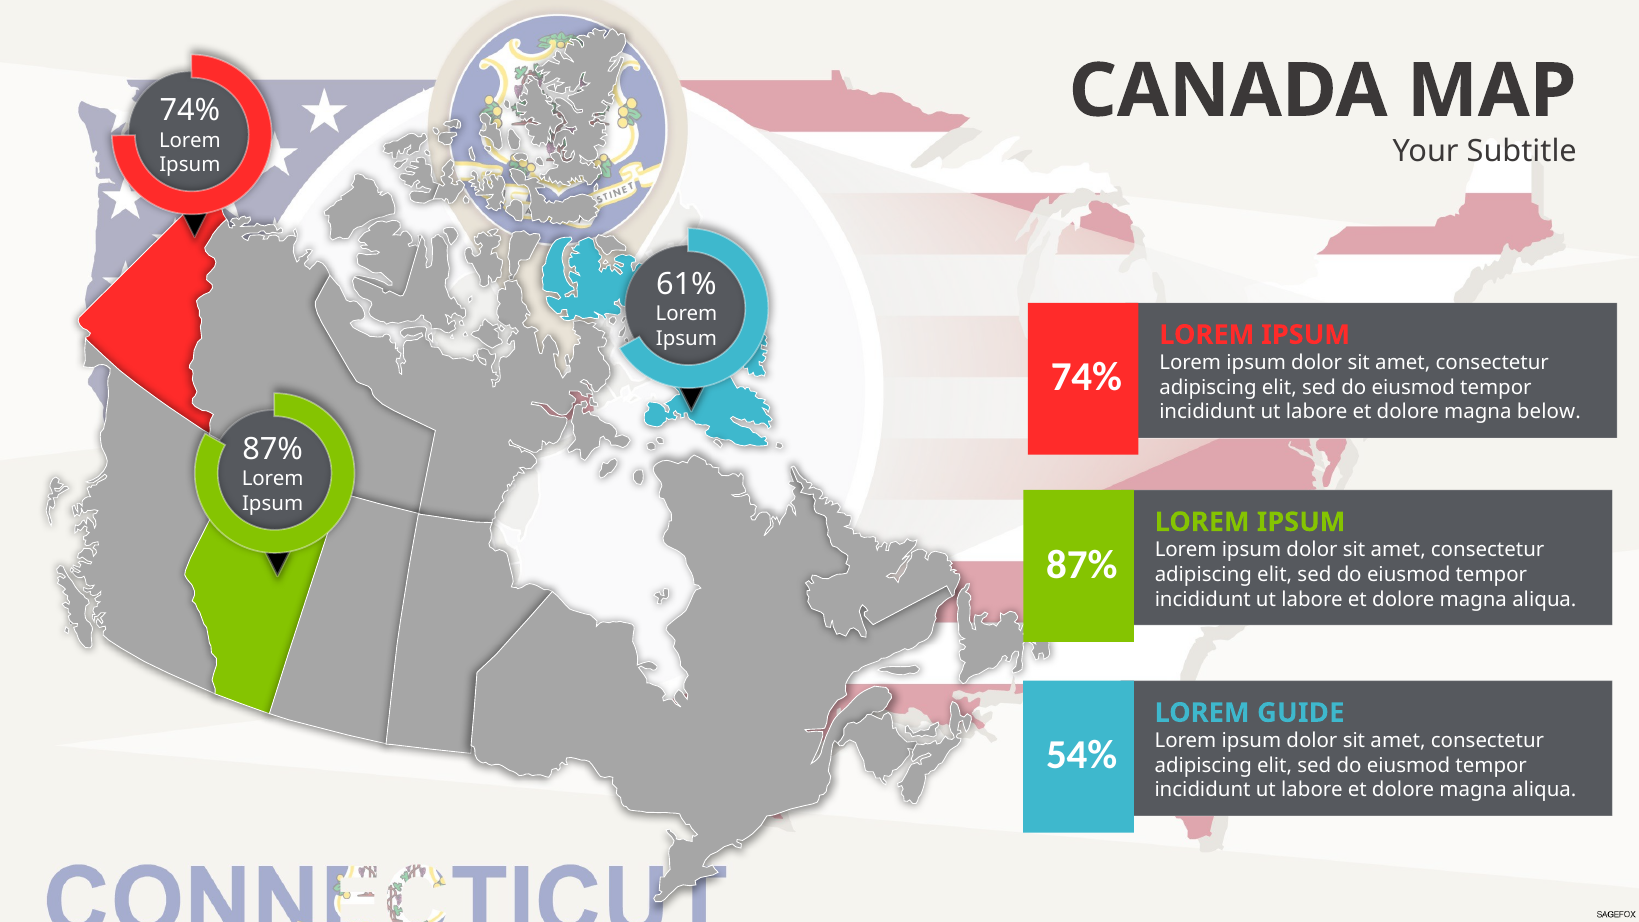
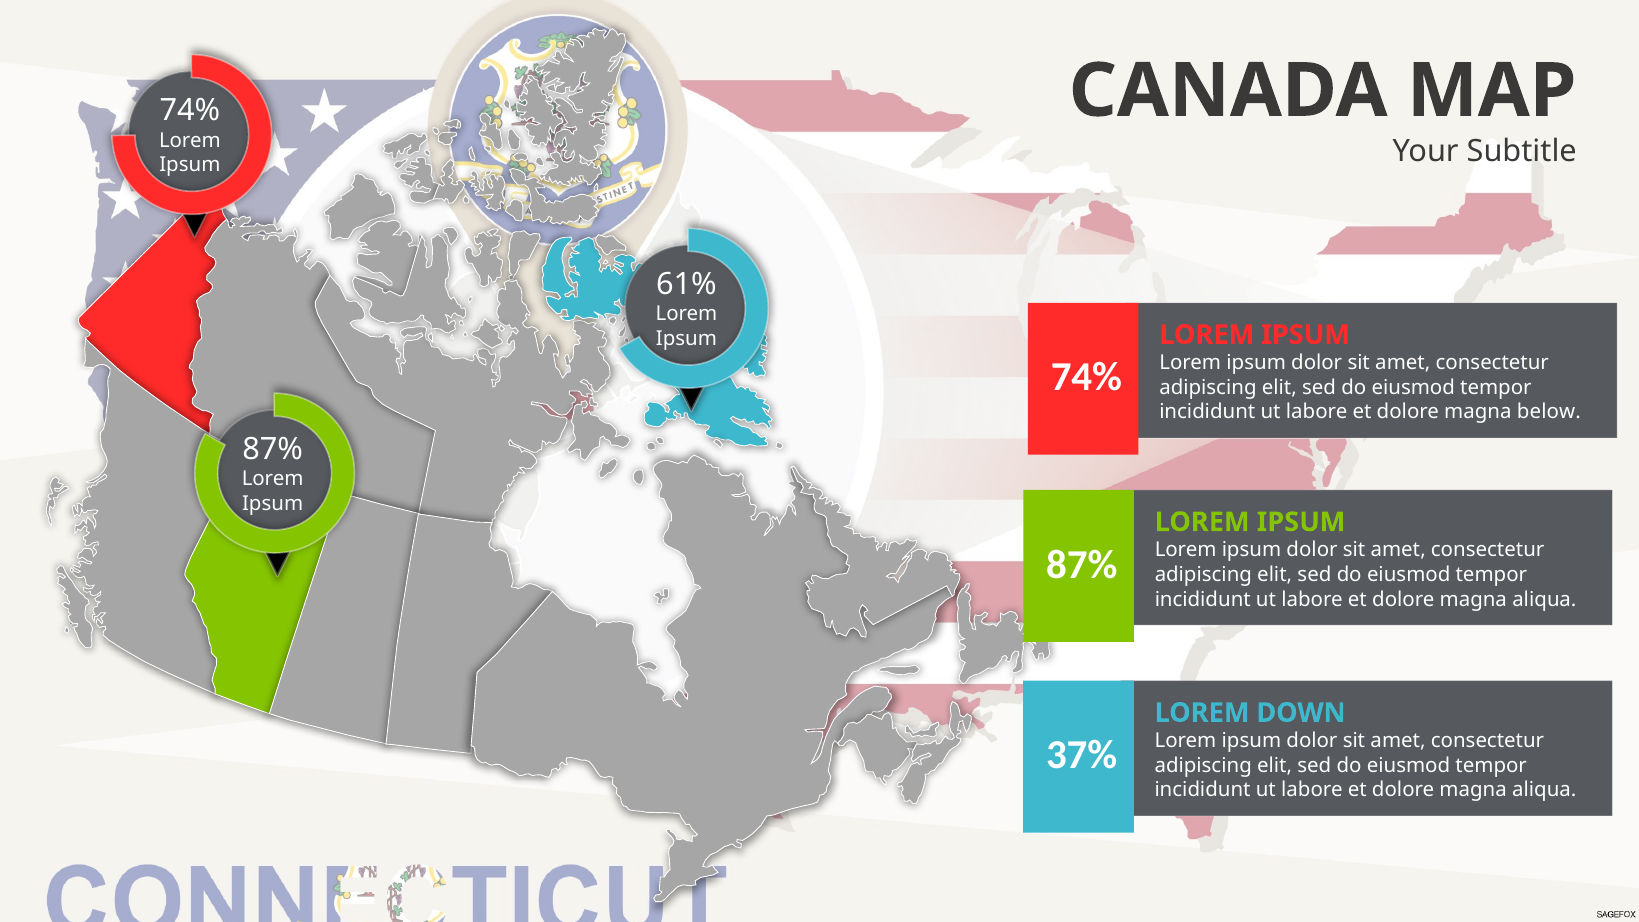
GUIDE: GUIDE -> DOWN
54%: 54% -> 37%
